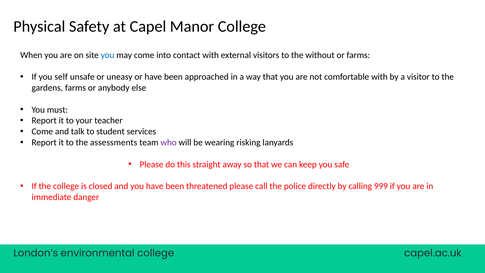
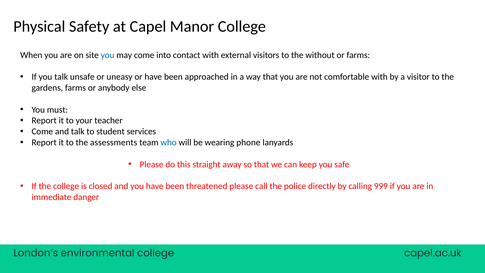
you self: self -> talk
who colour: purple -> blue
risking: risking -> phone
